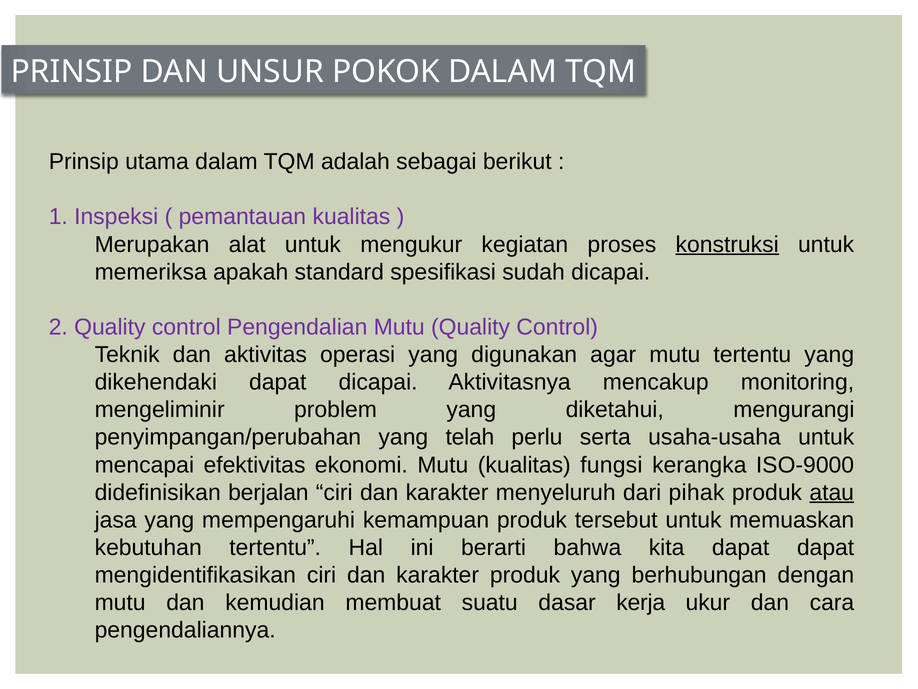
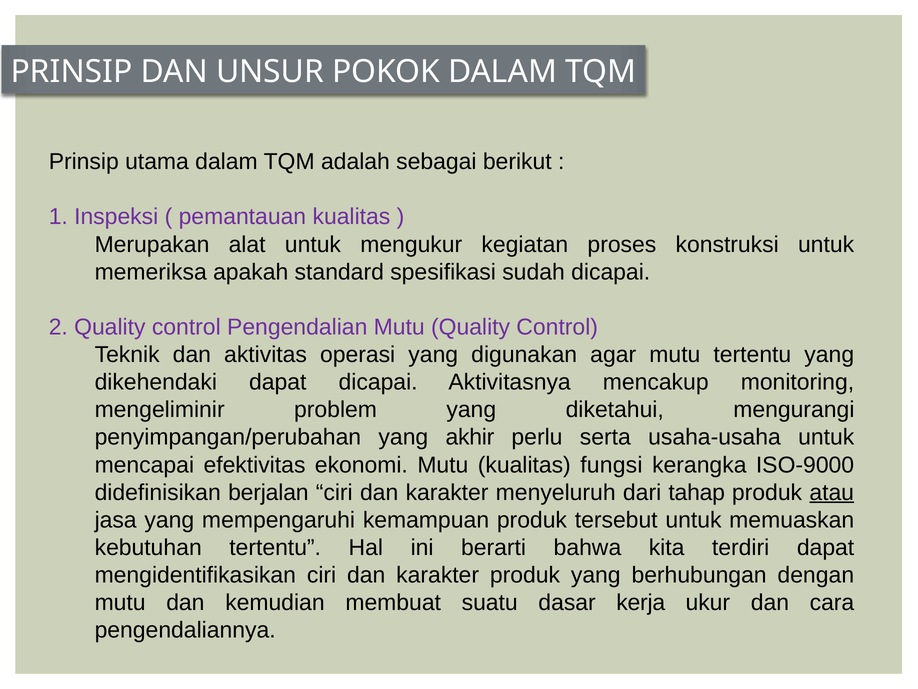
konstruksi underline: present -> none
telah: telah -> akhir
pihak: pihak -> tahap
kita dapat: dapat -> terdiri
